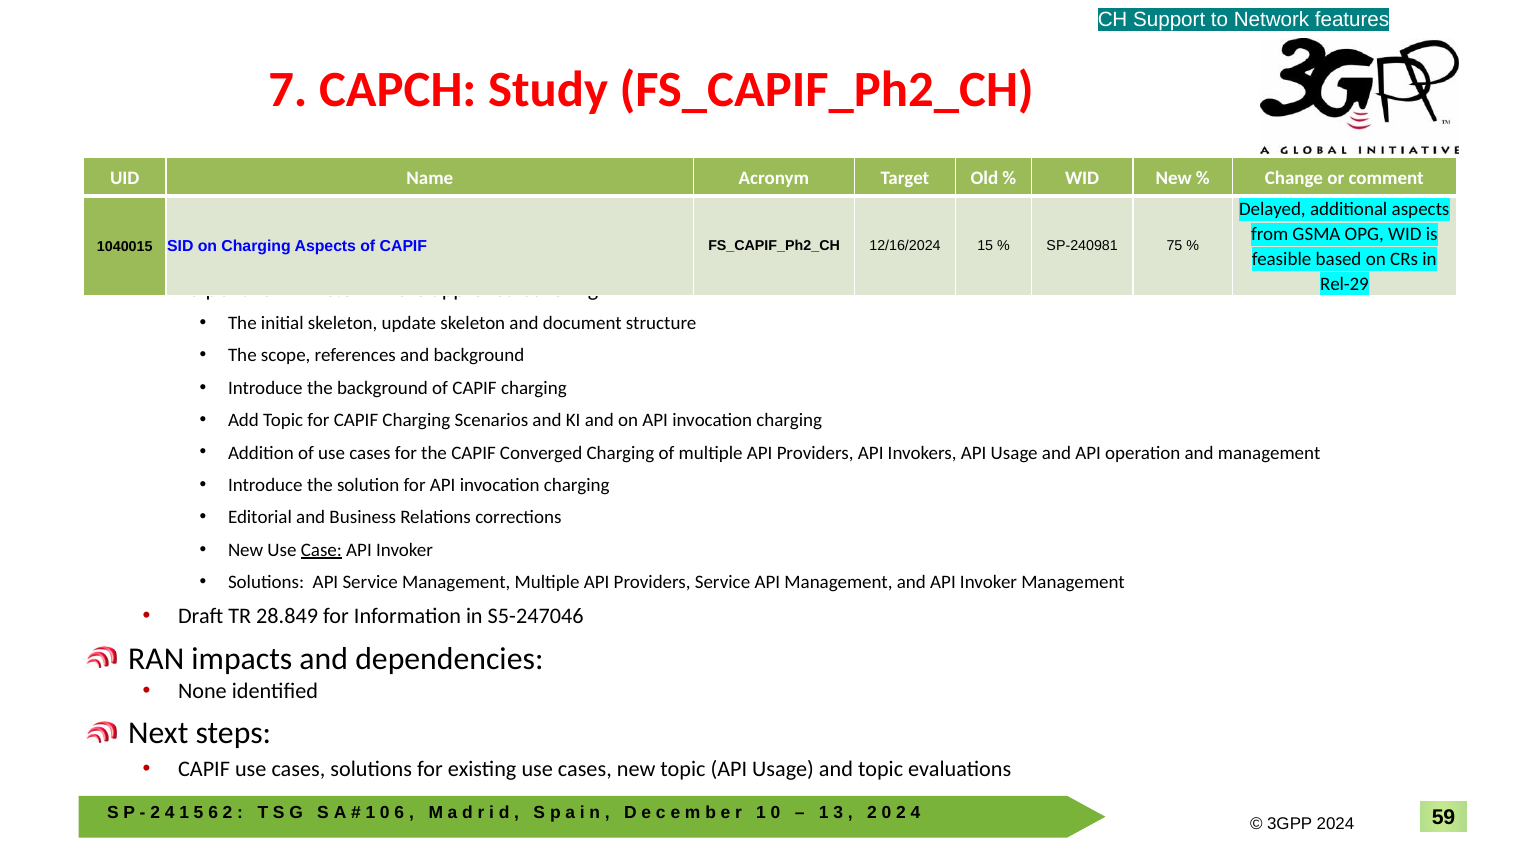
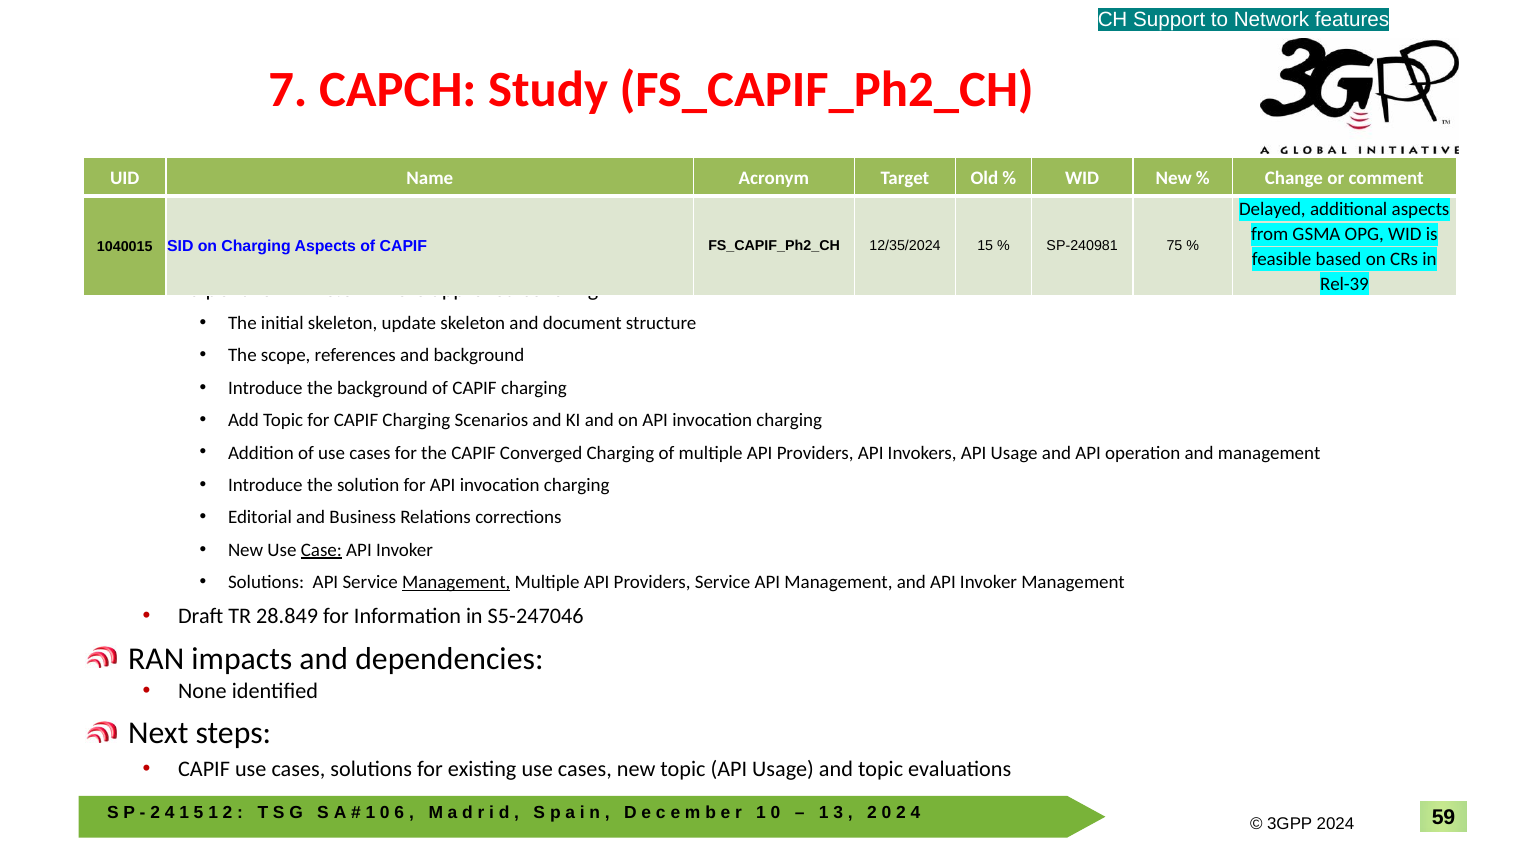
12/16/2024: 12/16/2024 -> 12/35/2024
Rel-29: Rel-29 -> Rel-39
Management at (456, 582) underline: none -> present
6 at (213, 813): 6 -> 1
